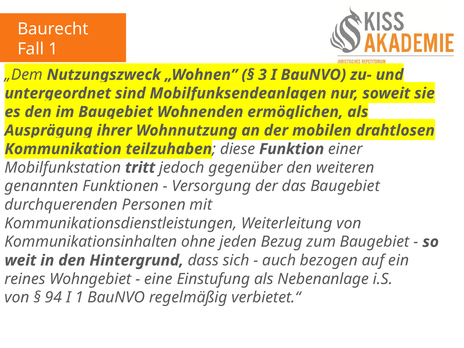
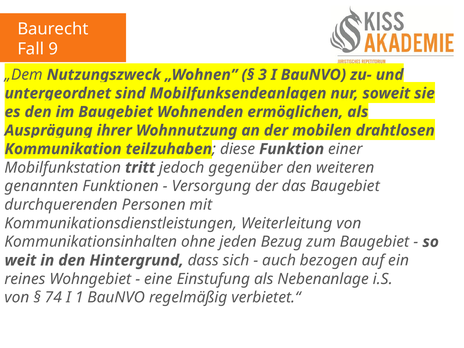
Fall 1: 1 -> 9
94: 94 -> 74
